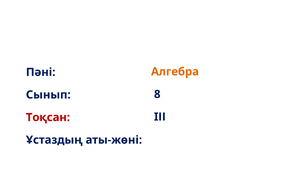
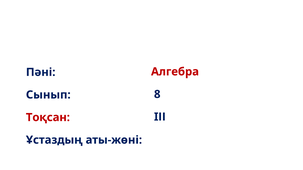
Алгебра colour: orange -> red
